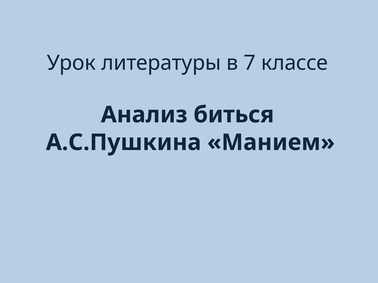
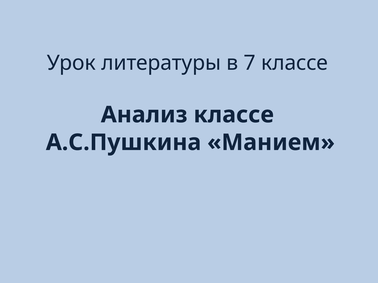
Анализ биться: биться -> классе
